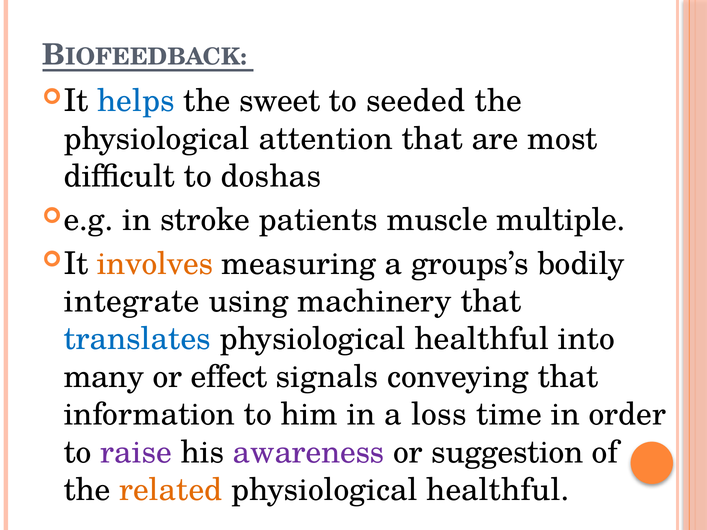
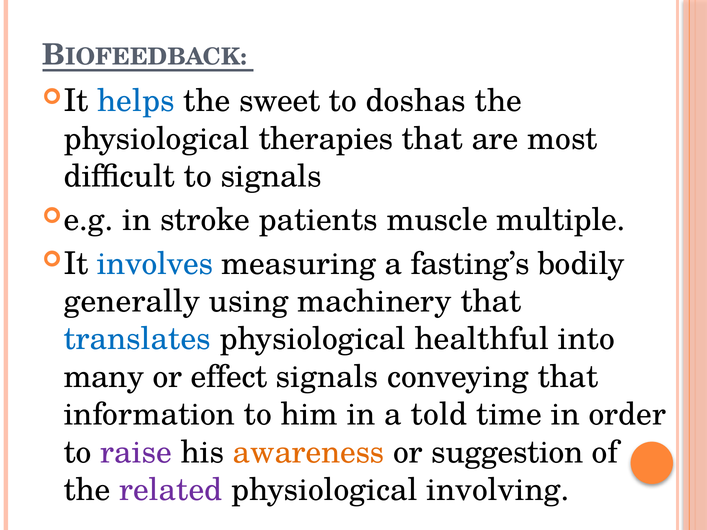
seeded: seeded -> doshas
attention: attention -> therapies
to doshas: doshas -> signals
involves colour: orange -> blue
groups’s: groups’s -> fasting’s
integrate: integrate -> generally
loss: loss -> told
awareness colour: purple -> orange
related colour: orange -> purple
healthful at (498, 490): healthful -> involving
